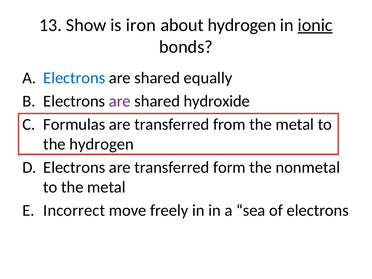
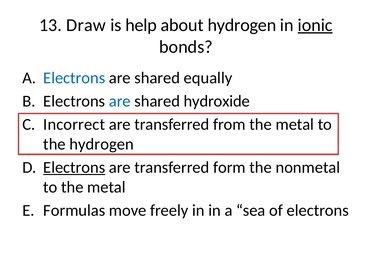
Show: Show -> Draw
iron: iron -> help
are at (120, 101) colour: purple -> blue
Formulas: Formulas -> Incorrect
Electrons at (74, 167) underline: none -> present
Incorrect: Incorrect -> Formulas
